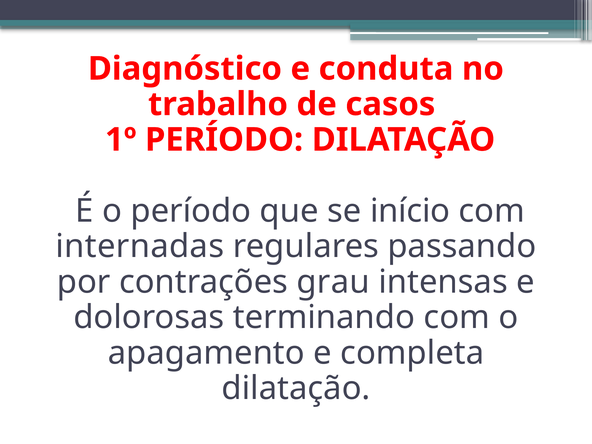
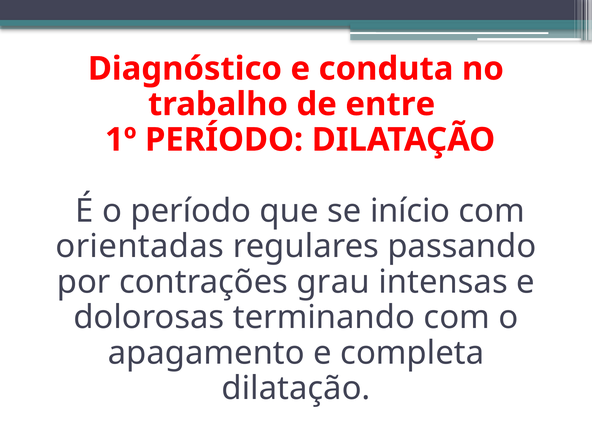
casos: casos -> entre
internadas: internadas -> orientadas
